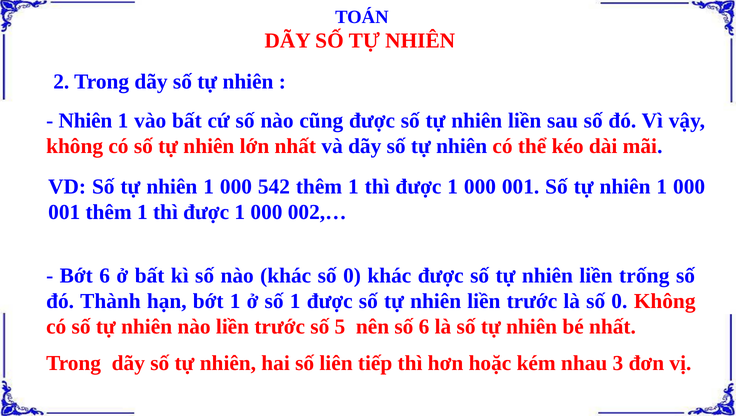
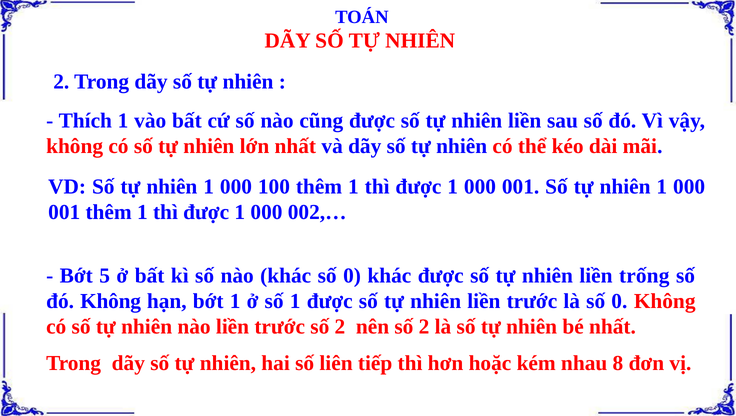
Nhiên at (85, 121): Nhiên -> Thích
542: 542 -> 100
Bớt 6: 6 -> 5
đó Thành: Thành -> Không
trước số 5: 5 -> 2
nên số 6: 6 -> 2
3: 3 -> 8
